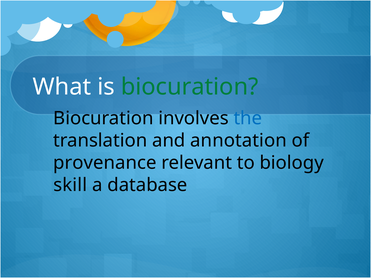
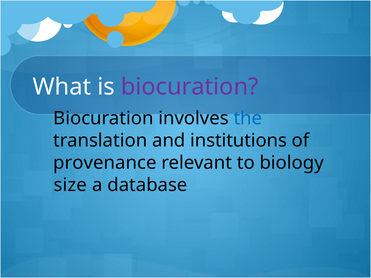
biocuration at (190, 87) colour: green -> purple
annotation: annotation -> institutions
skill: skill -> size
